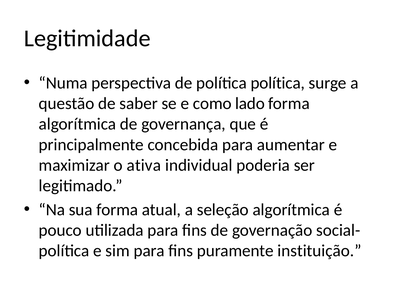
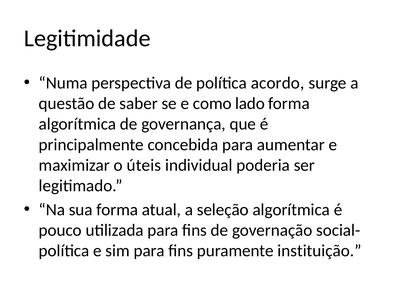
política política: política -> acordo
ativa: ativa -> úteis
